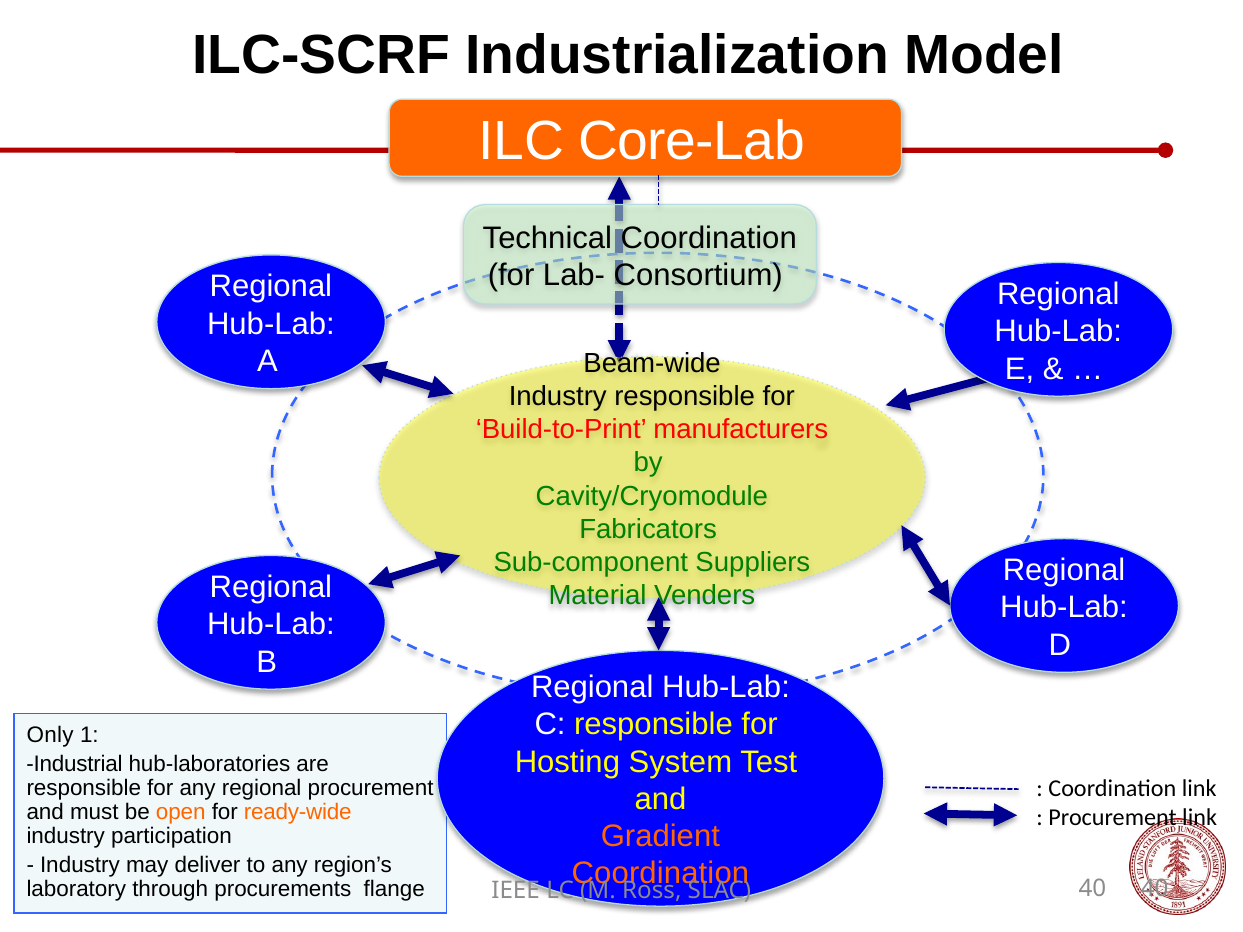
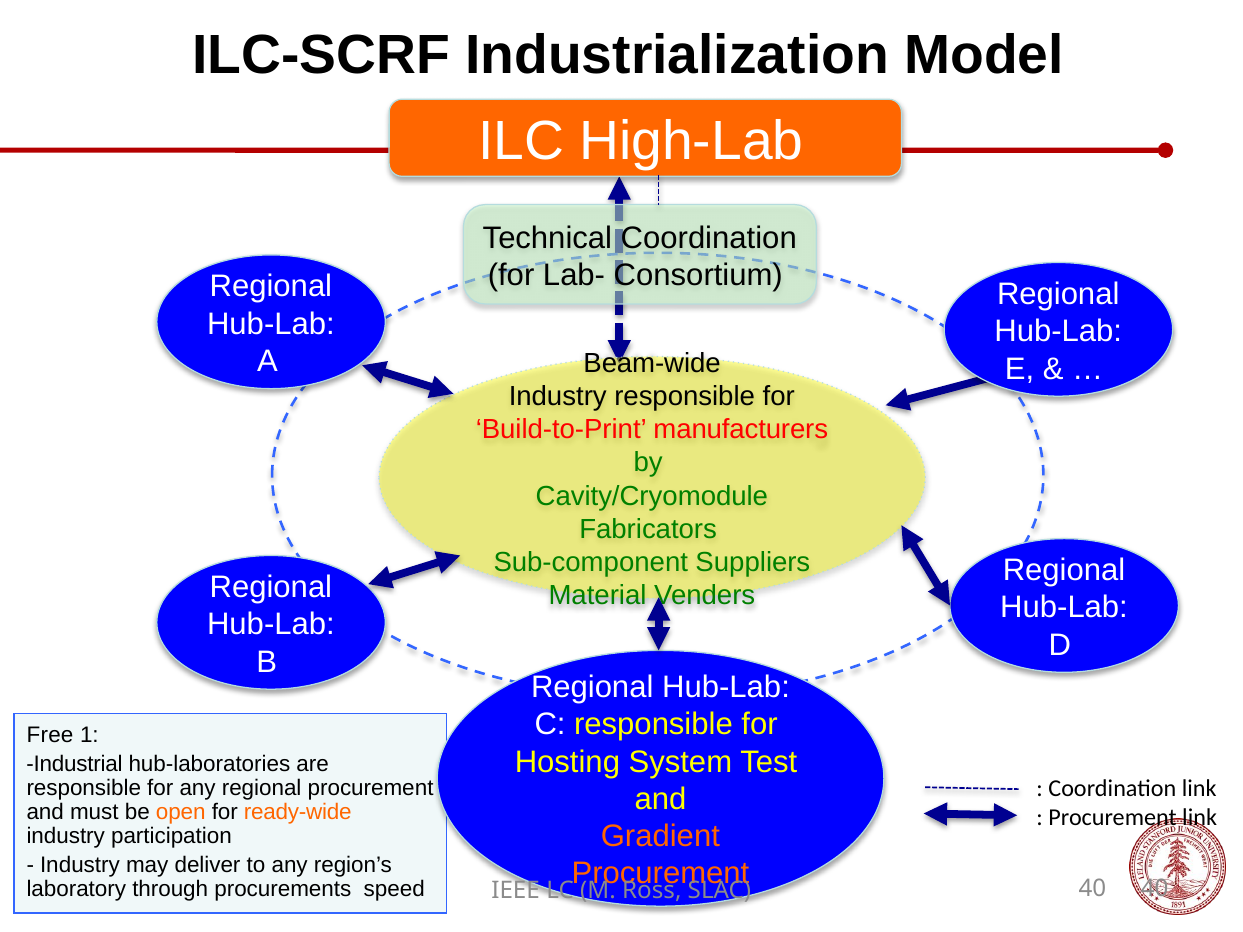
Core-Lab: Core-Lab -> High-Lab
Only: Only -> Free
Coordination at (660, 874): Coordination -> Procurement
flange: flange -> speed
